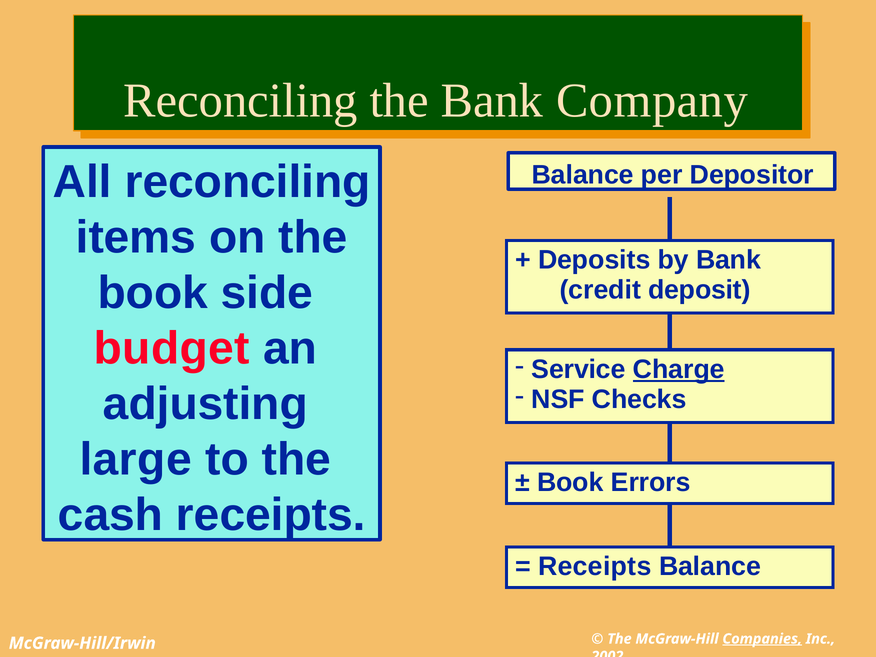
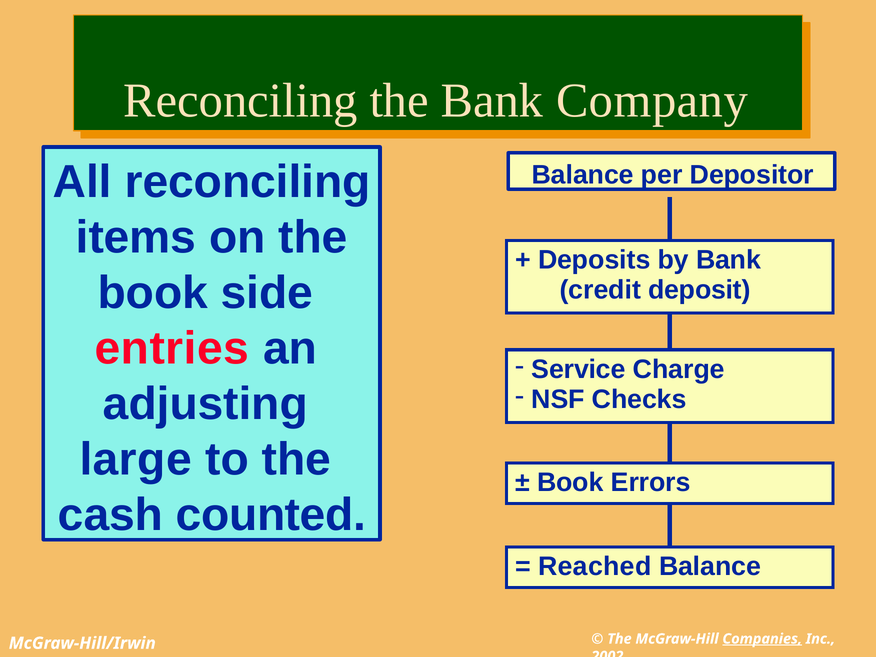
budget: budget -> entries
Charge underline: present -> none
cash receipts: receipts -> counted
Receipts at (595, 567): Receipts -> Reached
